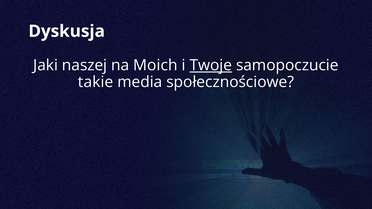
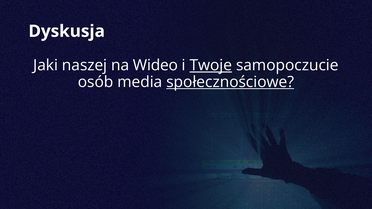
Moich: Moich -> Wideo
takie: takie -> osób
społecznościowe underline: none -> present
